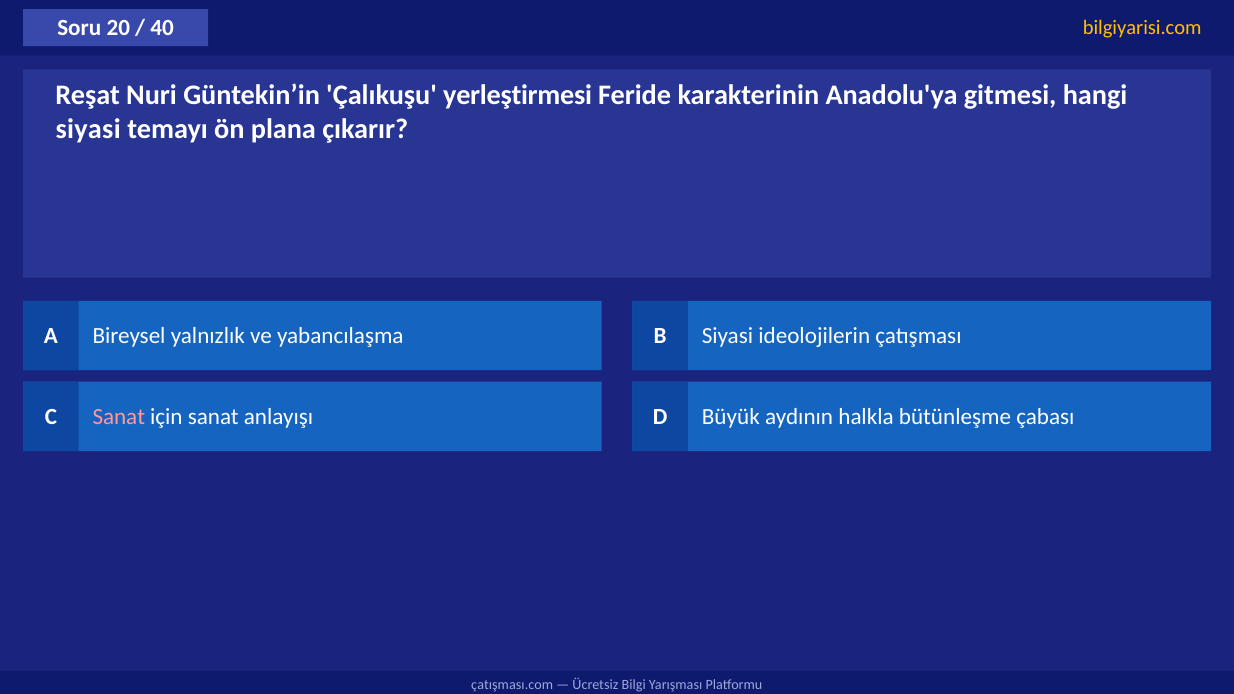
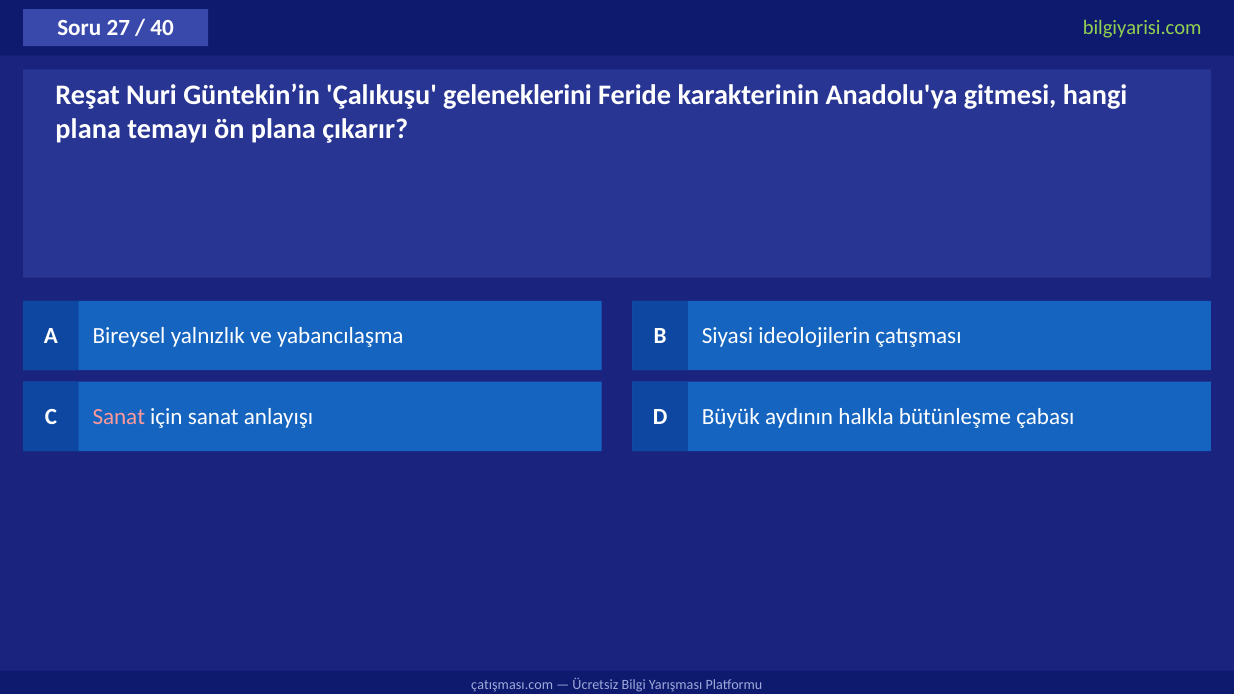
20: 20 -> 27
bilgiyarisi.com colour: yellow -> light green
yerleştirmesi: yerleştirmesi -> geleneklerini
siyasi at (88, 129): siyasi -> plana
